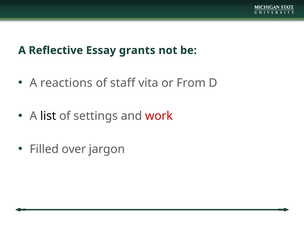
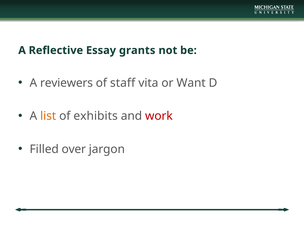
reactions: reactions -> reviewers
From: From -> Want
list colour: black -> orange
settings: settings -> exhibits
